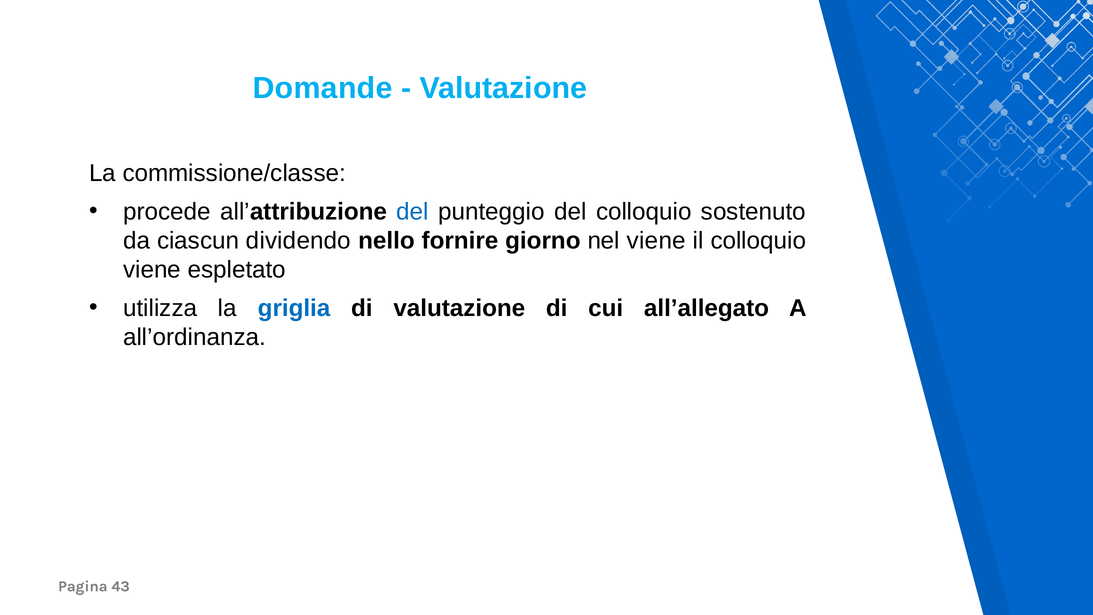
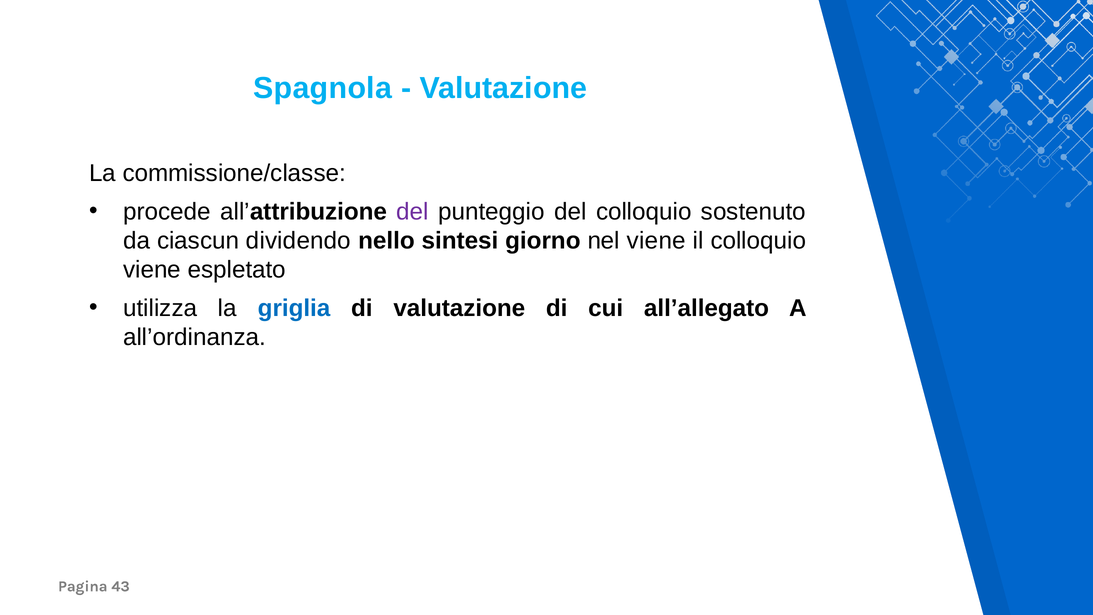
Domande: Domande -> Spagnola
del at (413, 212) colour: blue -> purple
fornire: fornire -> sintesi
